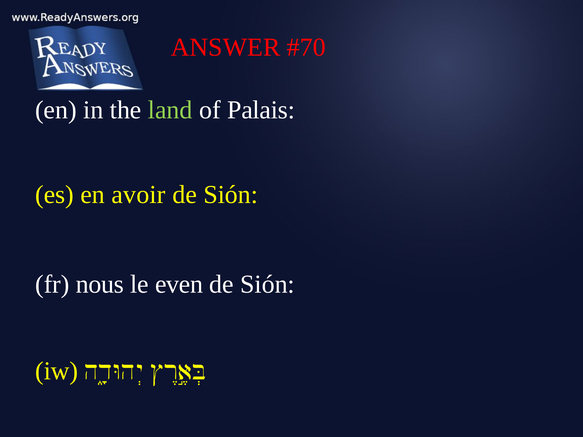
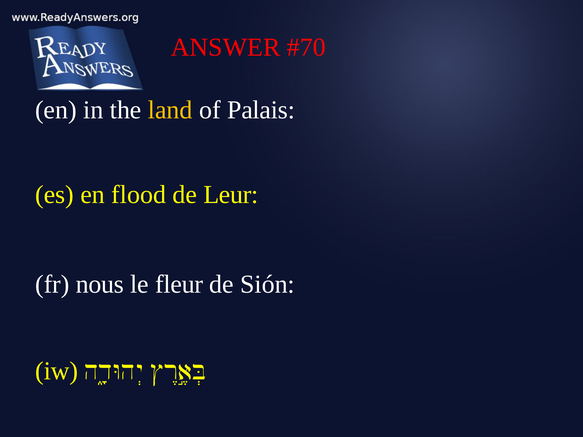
land colour: light green -> yellow
avoir: avoir -> flood
Sión at (231, 195): Sión -> Leur
even: even -> fleur
